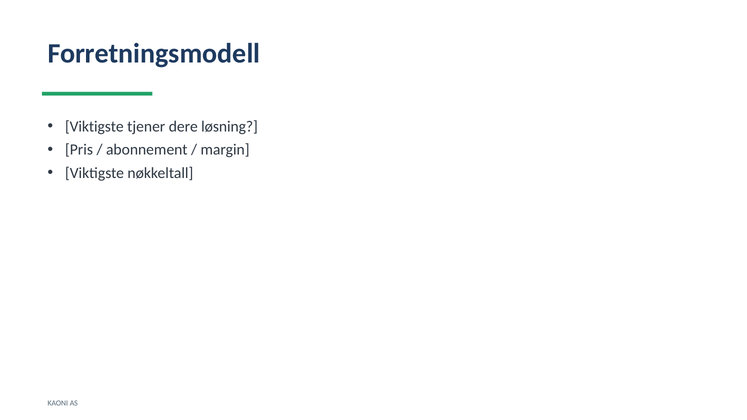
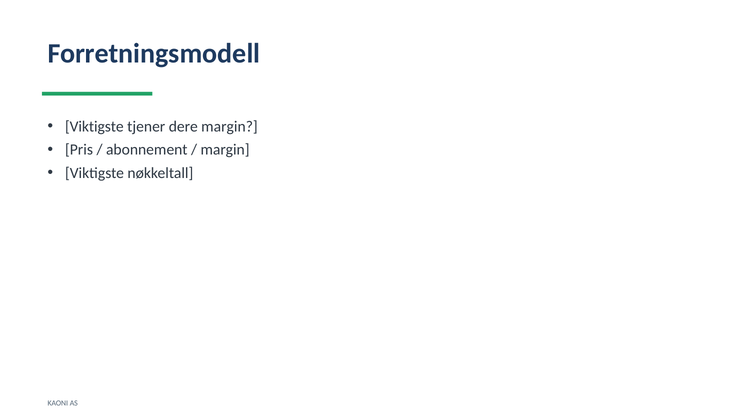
dere løsning: løsning -> margin
